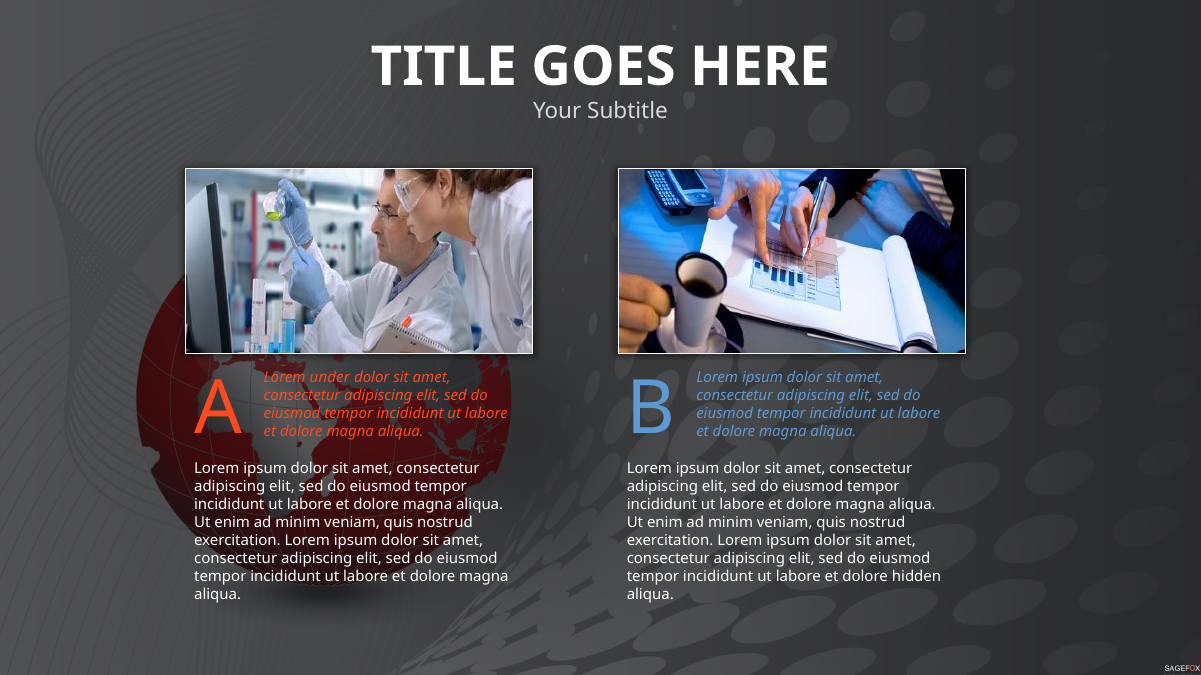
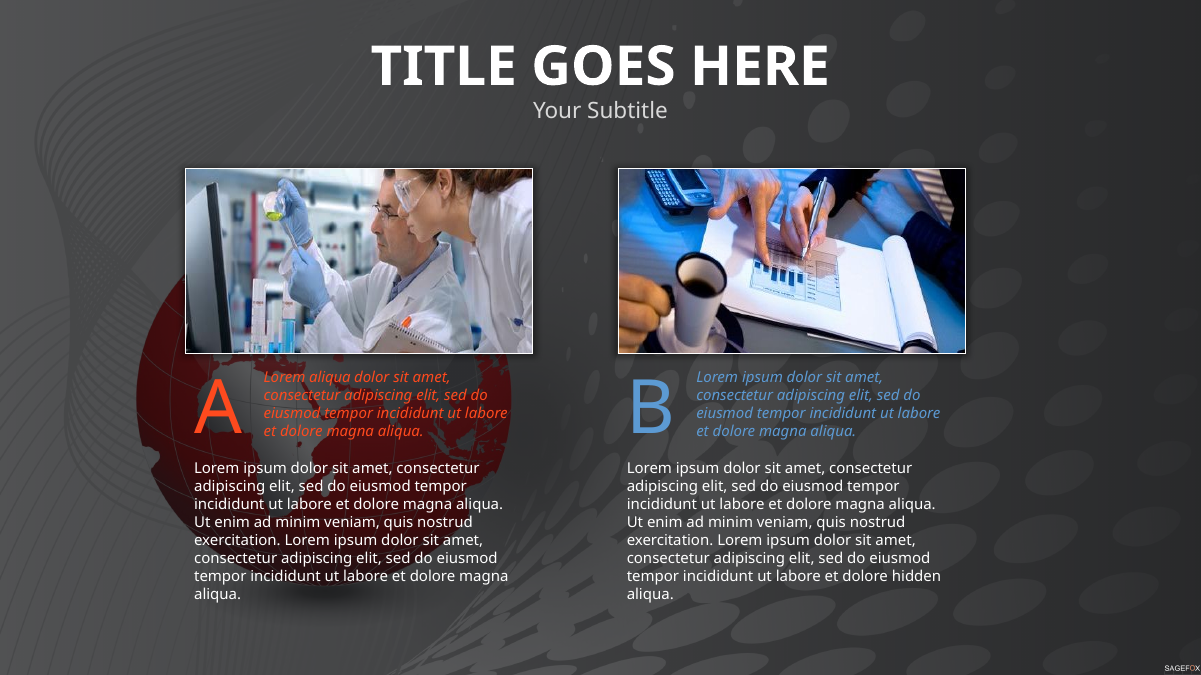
Lorem under: under -> aliqua
